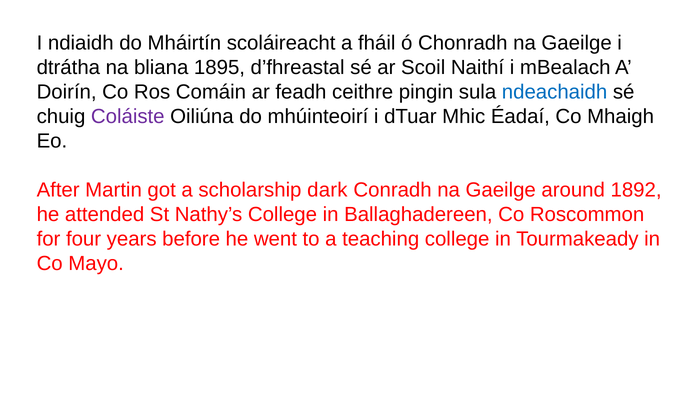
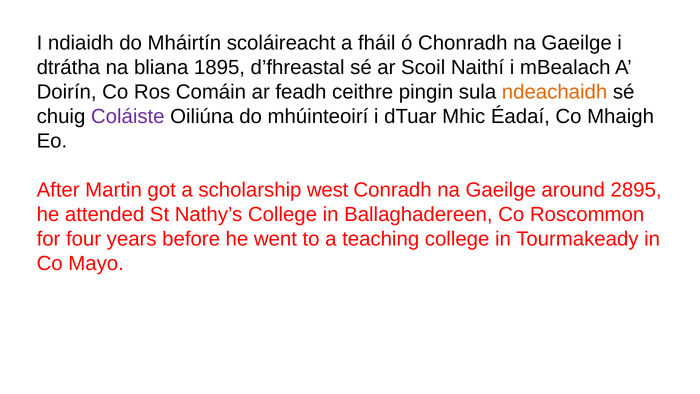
ndeachaidh colour: blue -> orange
dark: dark -> west
1892: 1892 -> 2895
